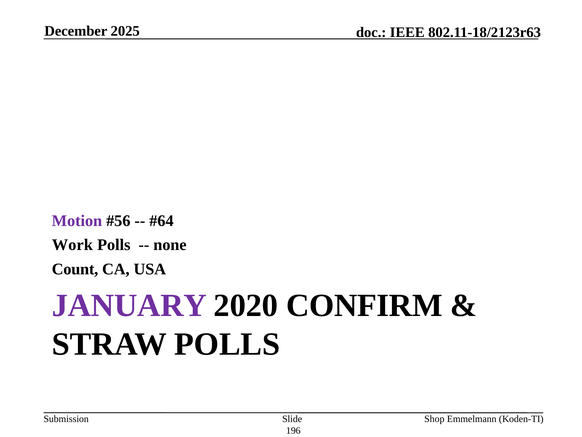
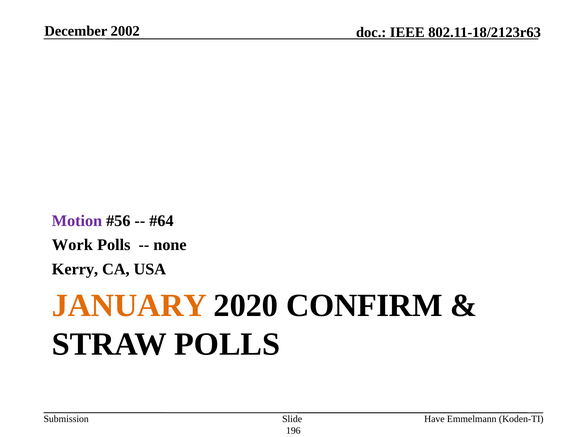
2025: 2025 -> 2002
Count: Count -> Kerry
JANUARY colour: purple -> orange
Shop: Shop -> Have
